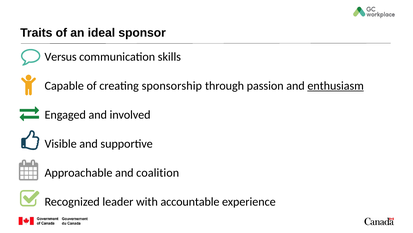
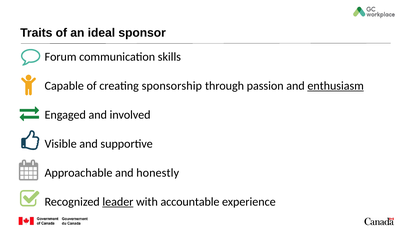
Versus: Versus -> Forum
coalition: coalition -> honestly
leader underline: none -> present
